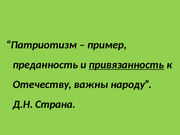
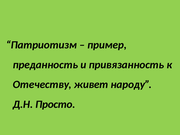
привязанность underline: present -> none
важны: важны -> живет
Страна: Страна -> Просто
